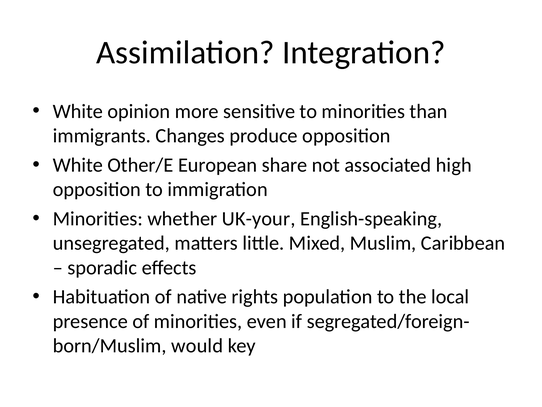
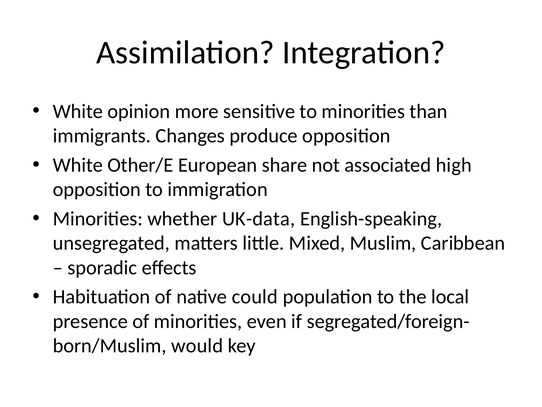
UK-your: UK-your -> UK-data
rights: rights -> could
